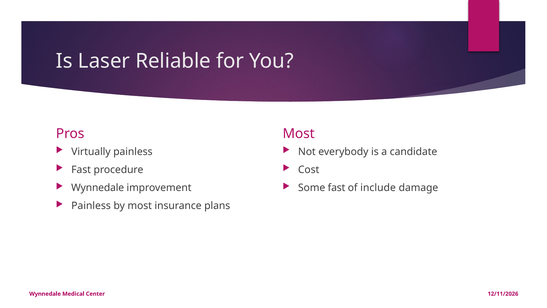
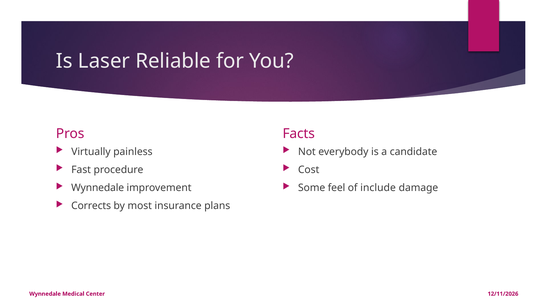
Most at (299, 133): Most -> Facts
Some fast: fast -> feel
Painless at (91, 206): Painless -> Corrects
